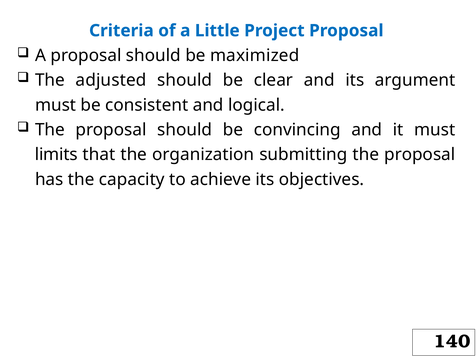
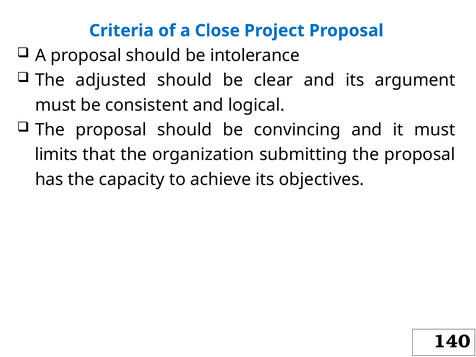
Little: Little -> Close
maximized: maximized -> intolerance
